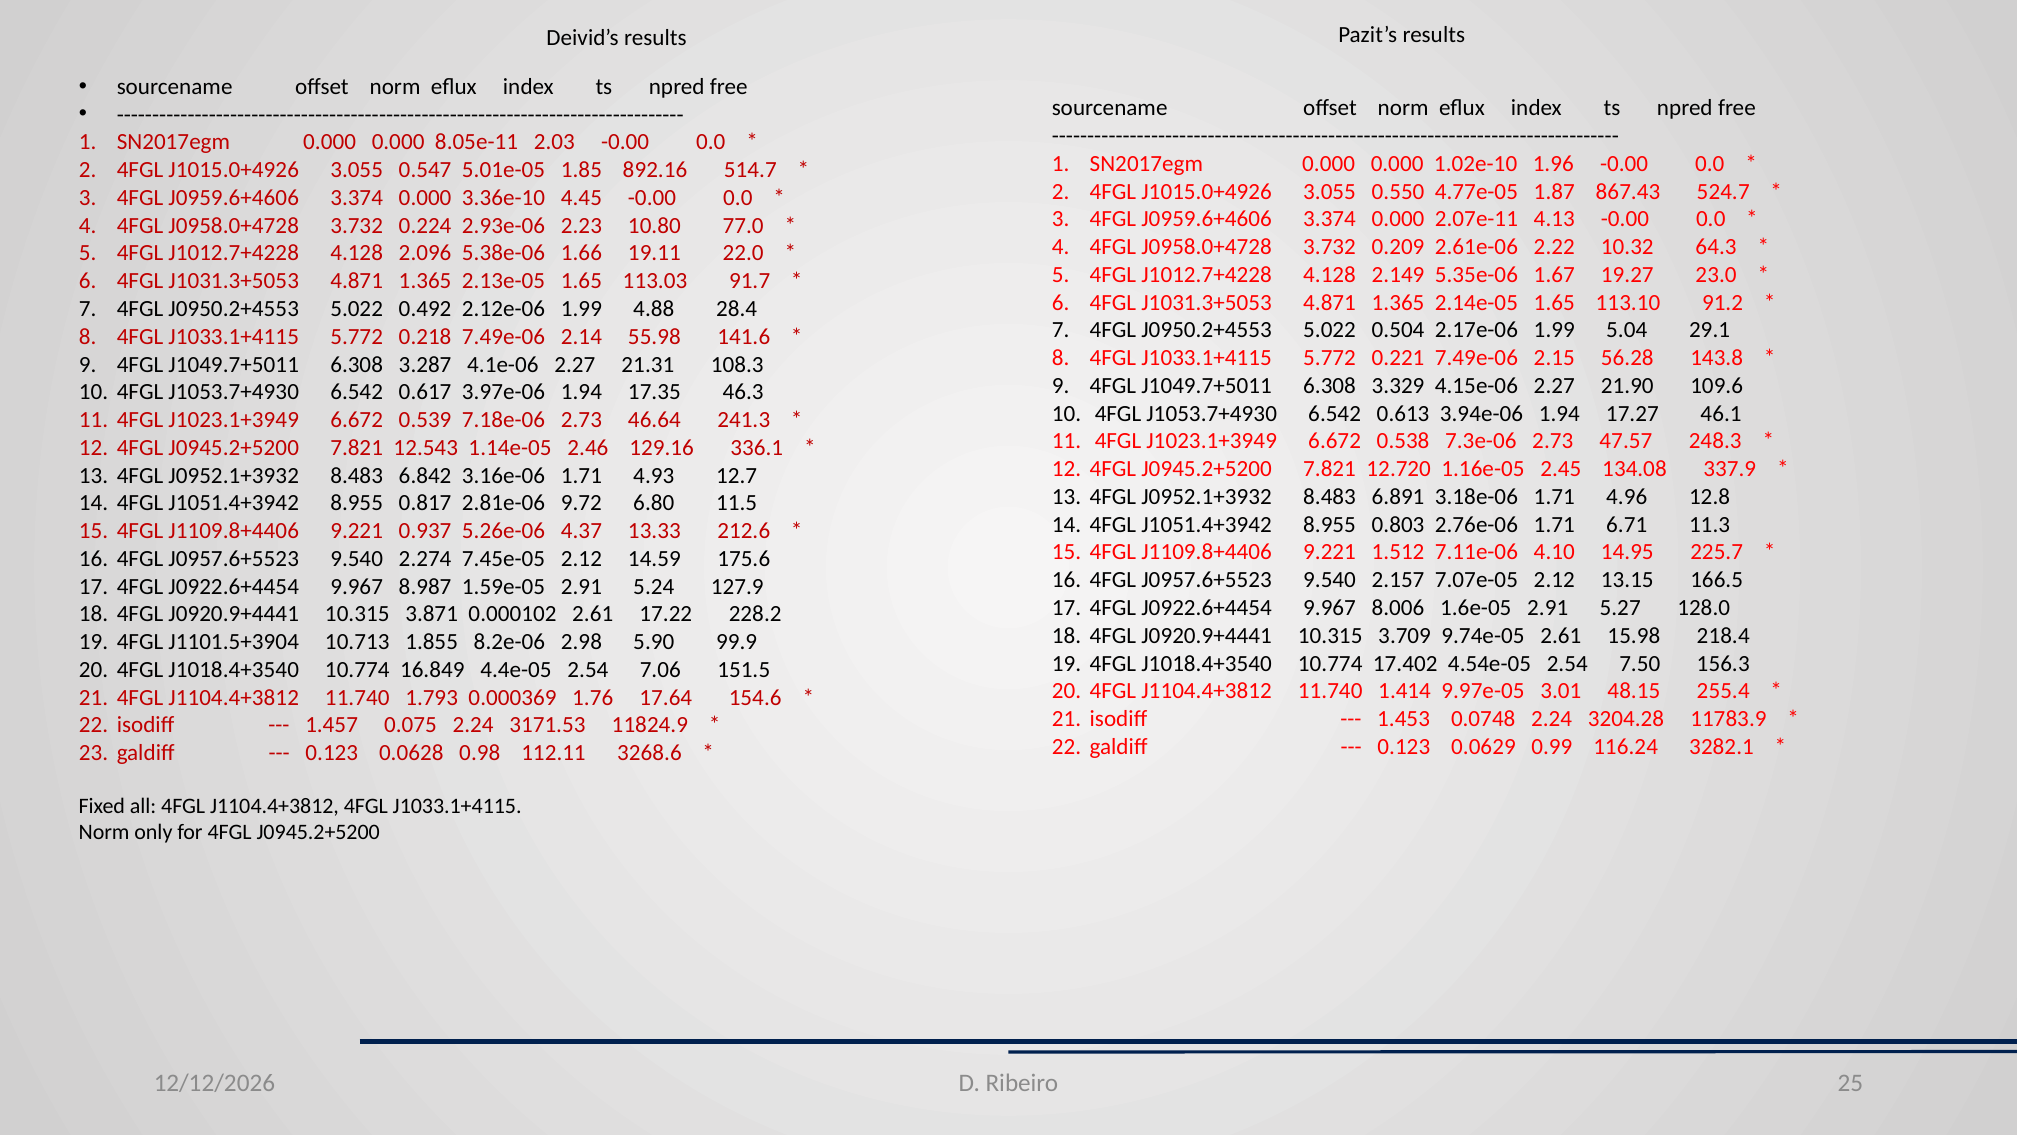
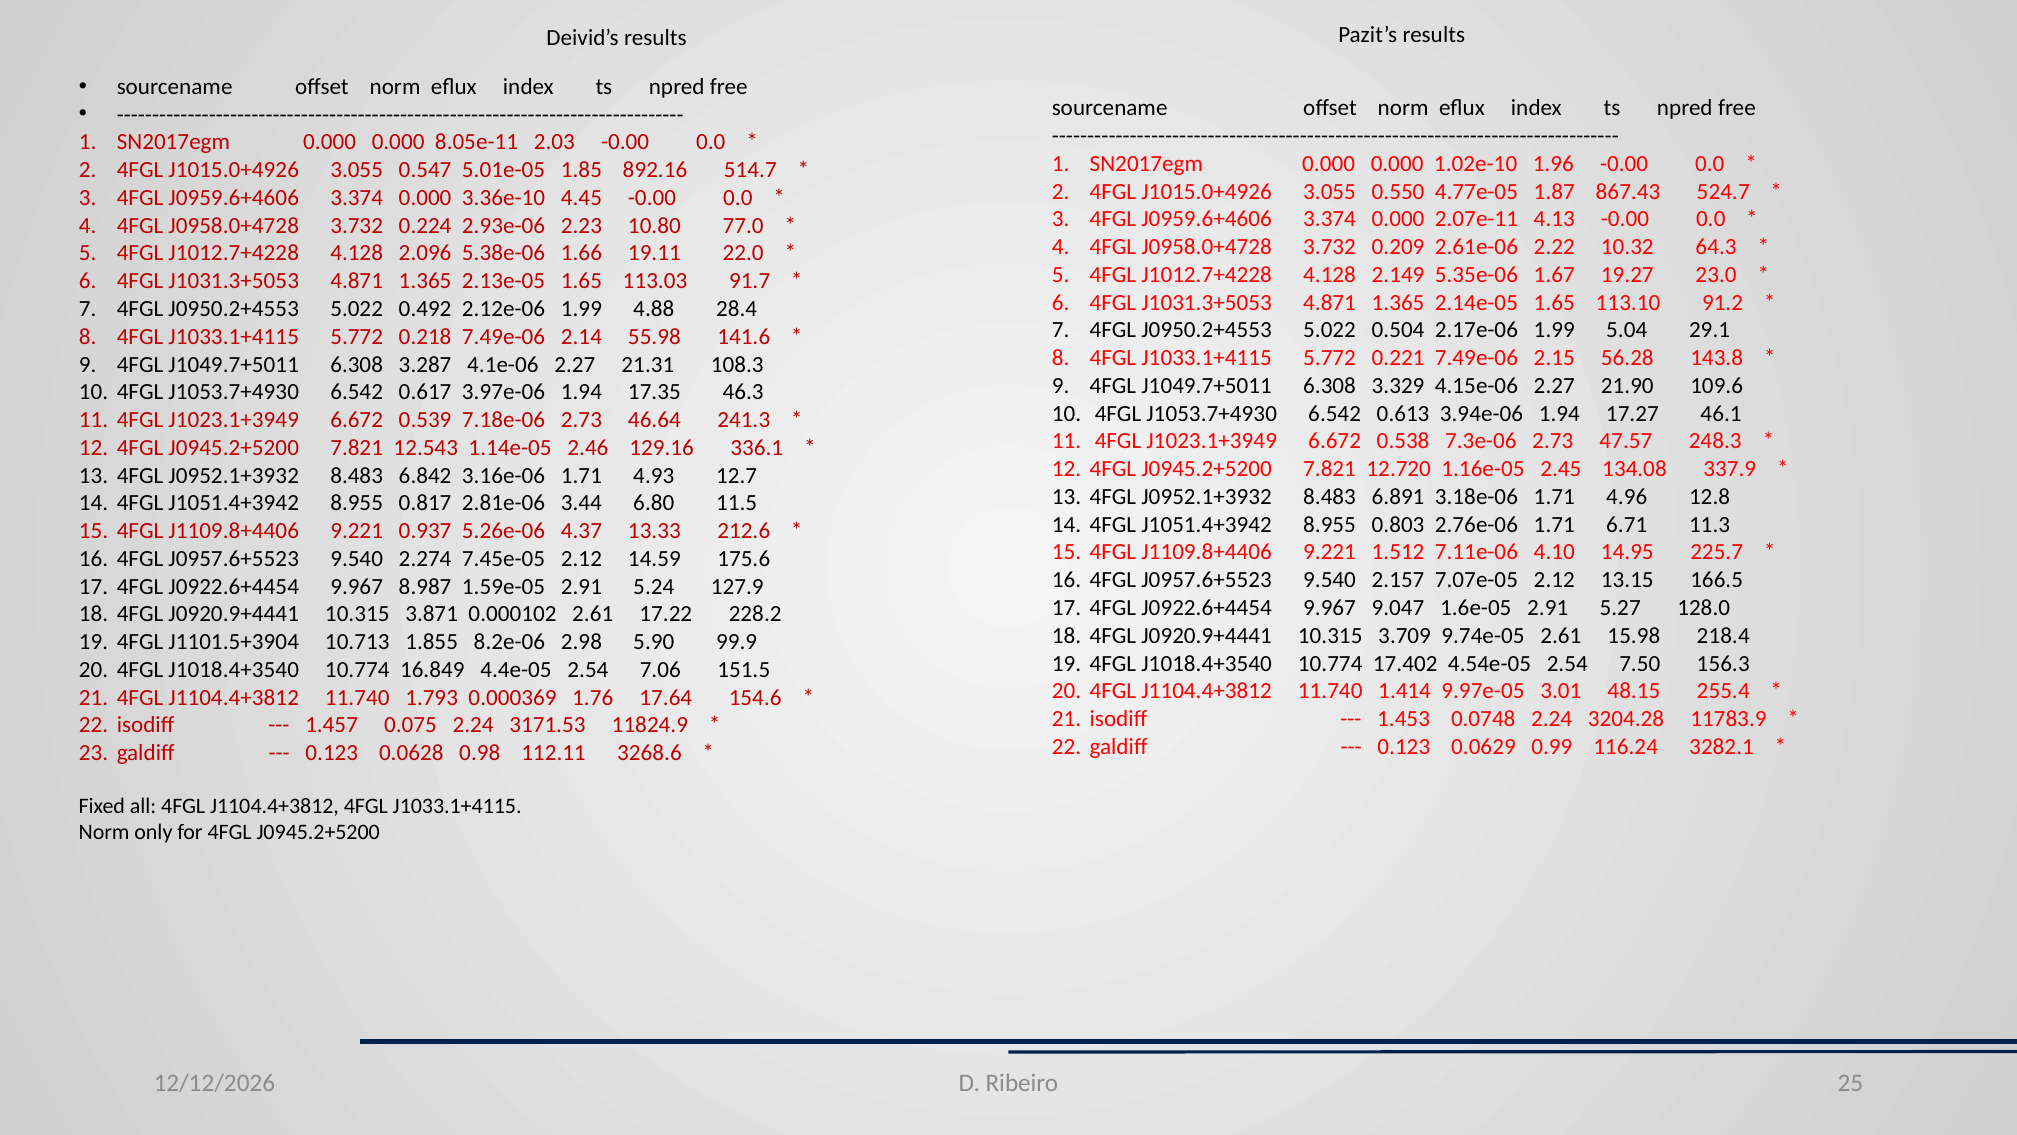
9.72: 9.72 -> 3.44
8.006: 8.006 -> 9.047
